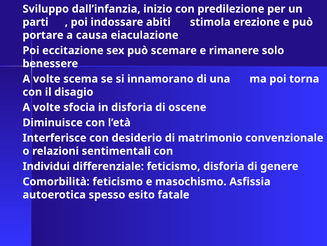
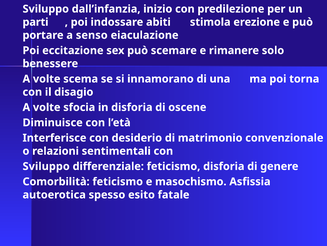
causa: causa -> senso
Individui at (46, 166): Individui -> Sviluppo
